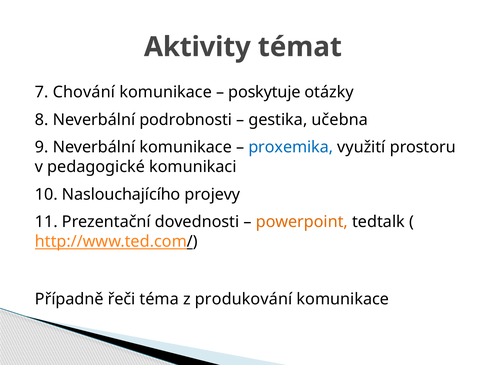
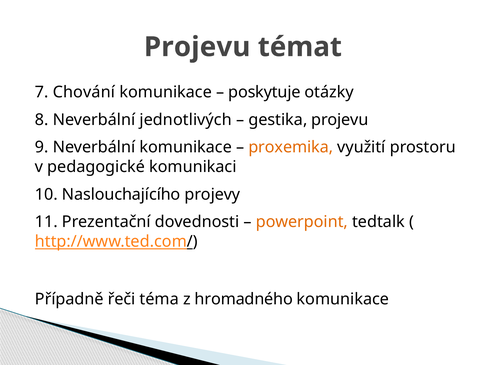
Aktivity at (197, 47): Aktivity -> Projevu
podrobnosti: podrobnosti -> jednotlivých
gestika učebna: učebna -> projevu
proxemika colour: blue -> orange
produkování: produkování -> hromadného
